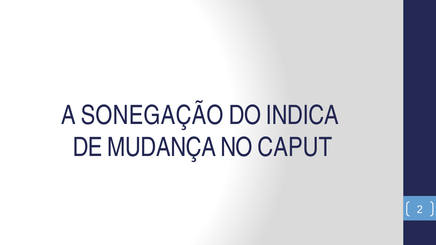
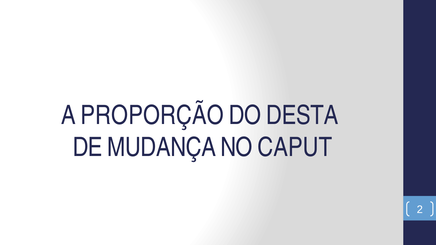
SONEGAÇÃO: SONEGAÇÃO -> PROPORÇÃO
INDICA: INDICA -> DESTA
